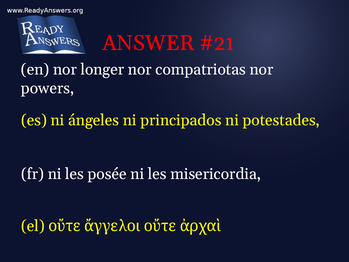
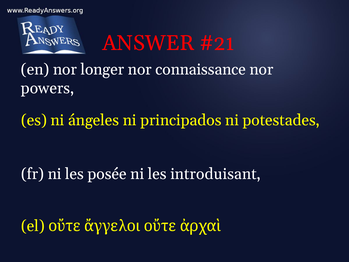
compatriotas: compatriotas -> connaissance
misericordia: misericordia -> introduisant
